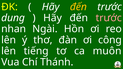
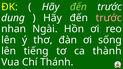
đến at (78, 7) colour: yellow -> light green
công: công -> sống
muôn: muôn -> thành
